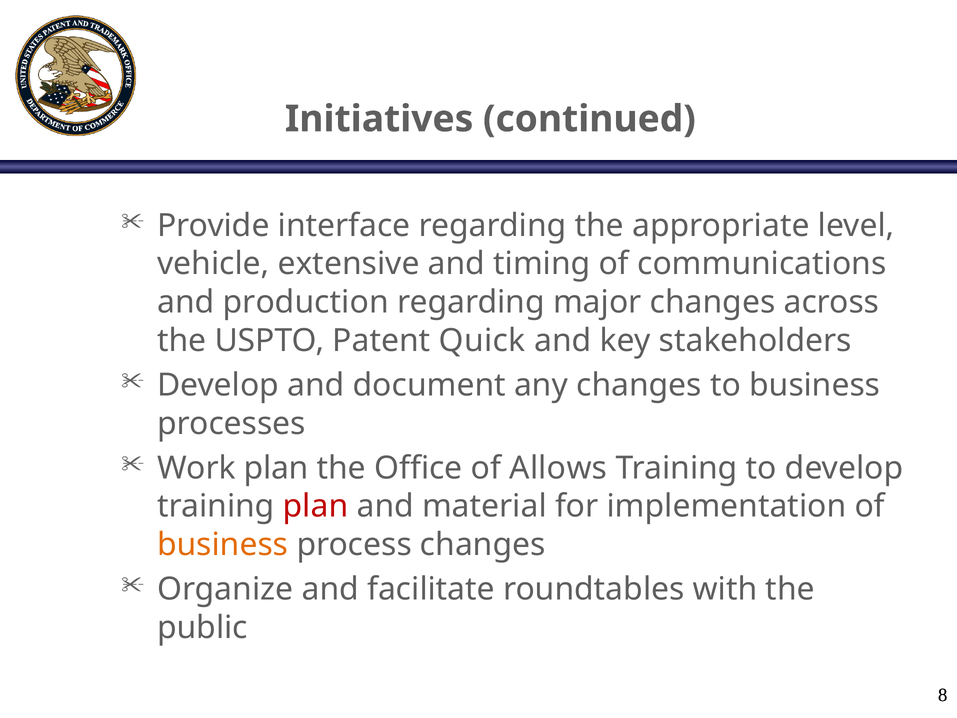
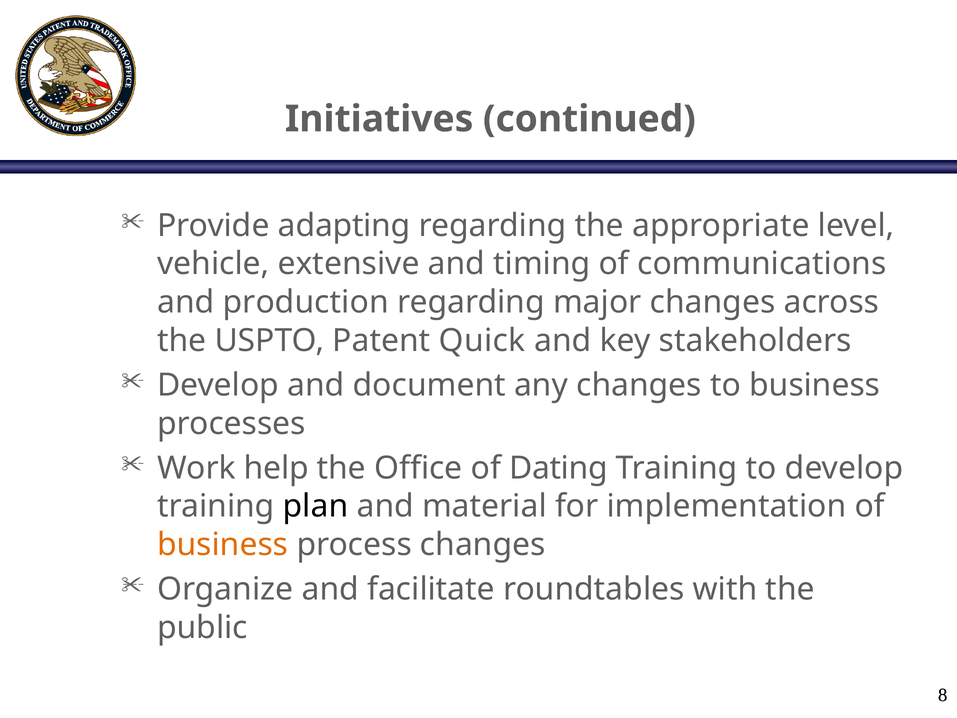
interface: interface -> adapting
Work plan: plan -> help
Allows: Allows -> Dating
plan at (316, 506) colour: red -> black
